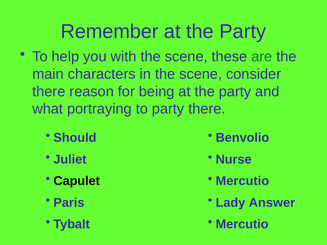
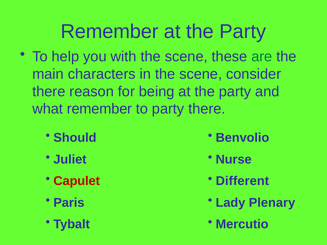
what portraying: portraying -> remember
Capulet colour: black -> red
Mercutio at (242, 181): Mercutio -> Different
Answer: Answer -> Plenary
